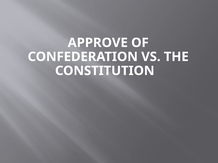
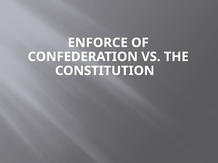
APPROVE: APPROVE -> ENFORCE
